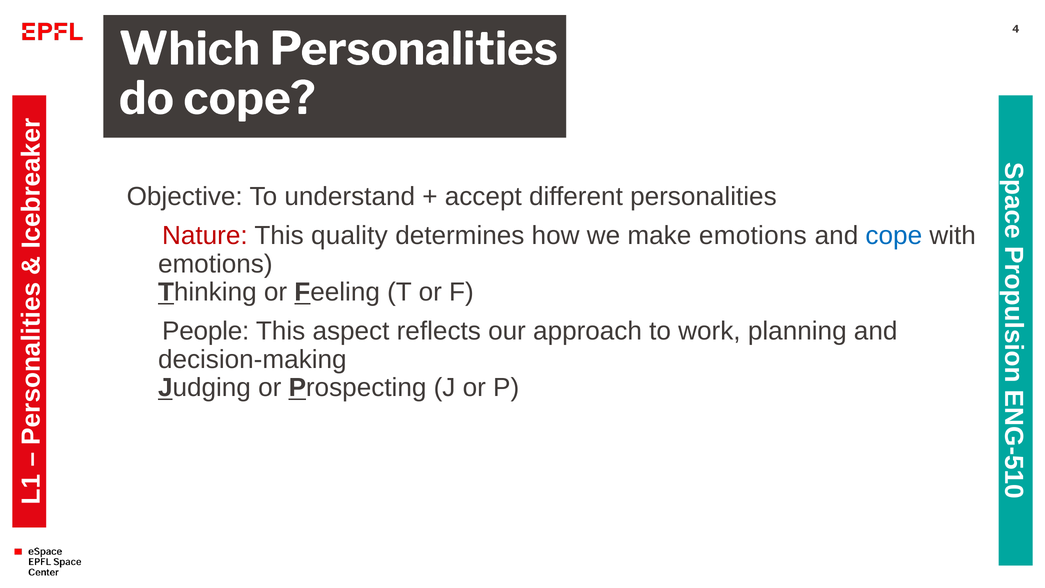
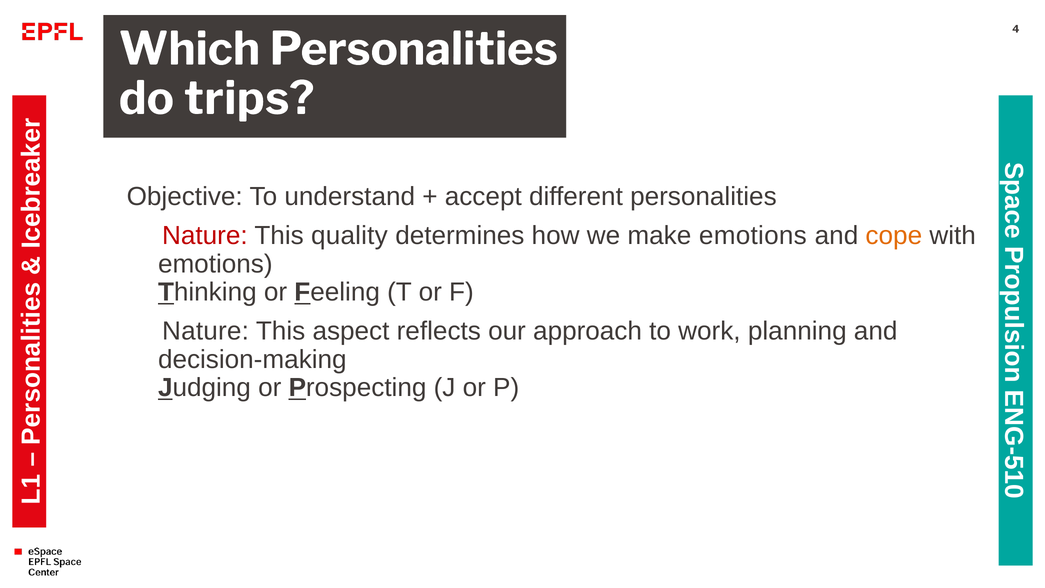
do cope: cope -> trips
cope at (894, 236) colour: blue -> orange
People at (206, 331): People -> Nature
